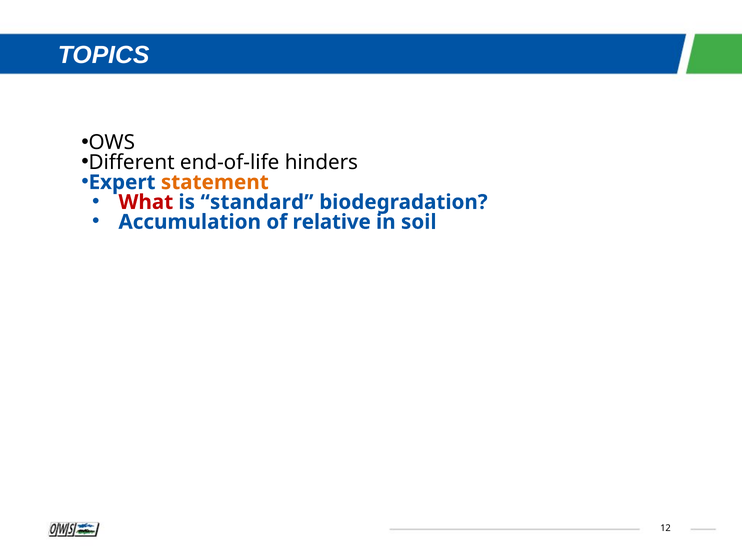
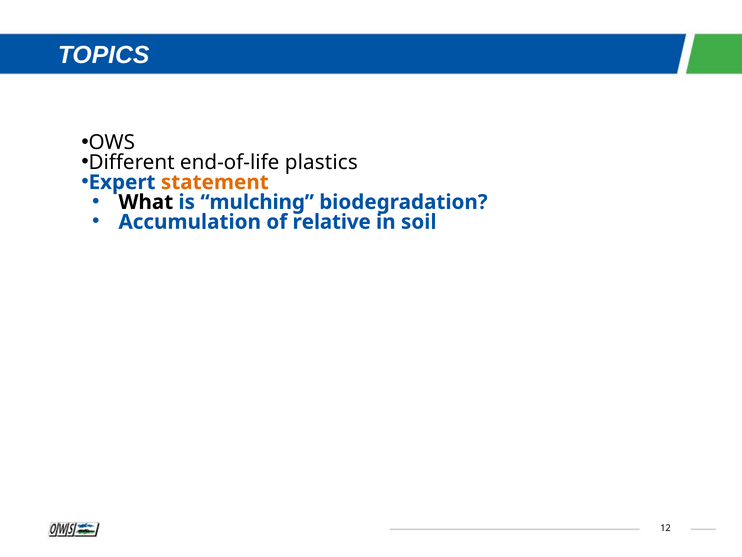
hinders: hinders -> plastics
What colour: red -> black
standard: standard -> mulching
